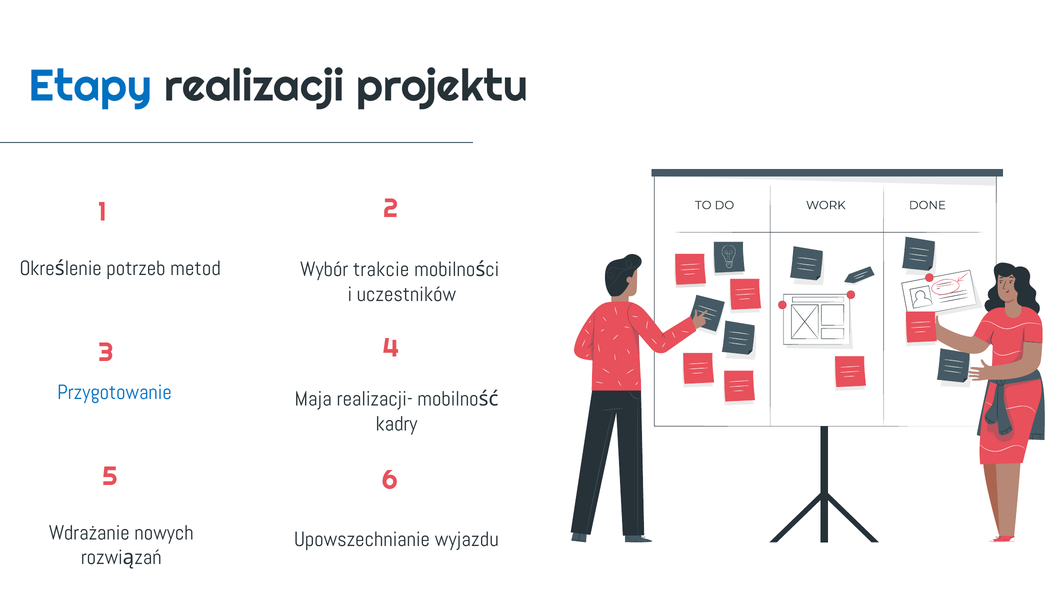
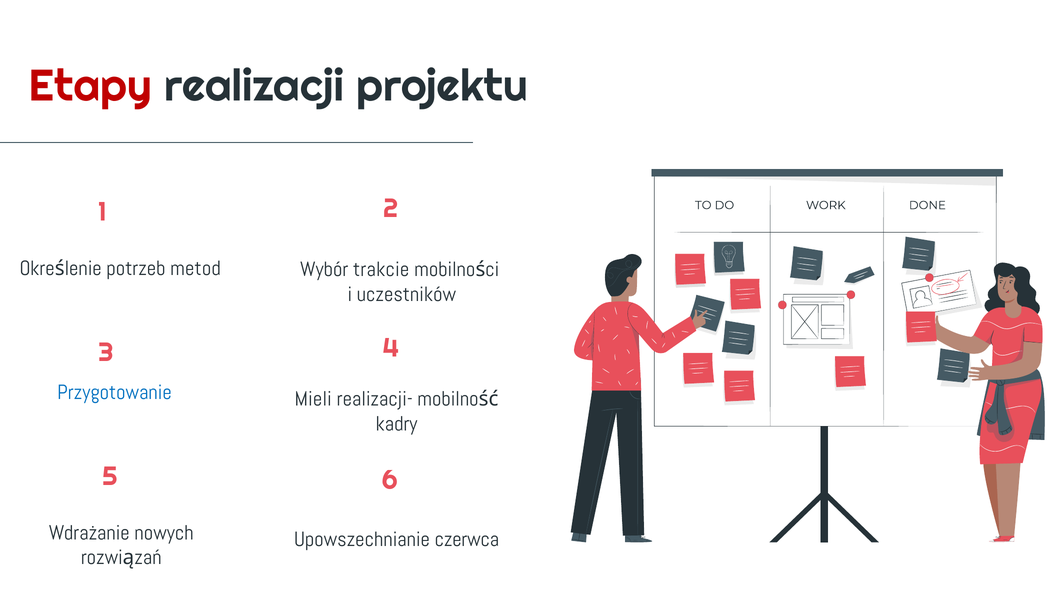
Etapy colour: blue -> red
Maja: Maja -> Mieli
wyjazdu: wyjazdu -> czerwca
